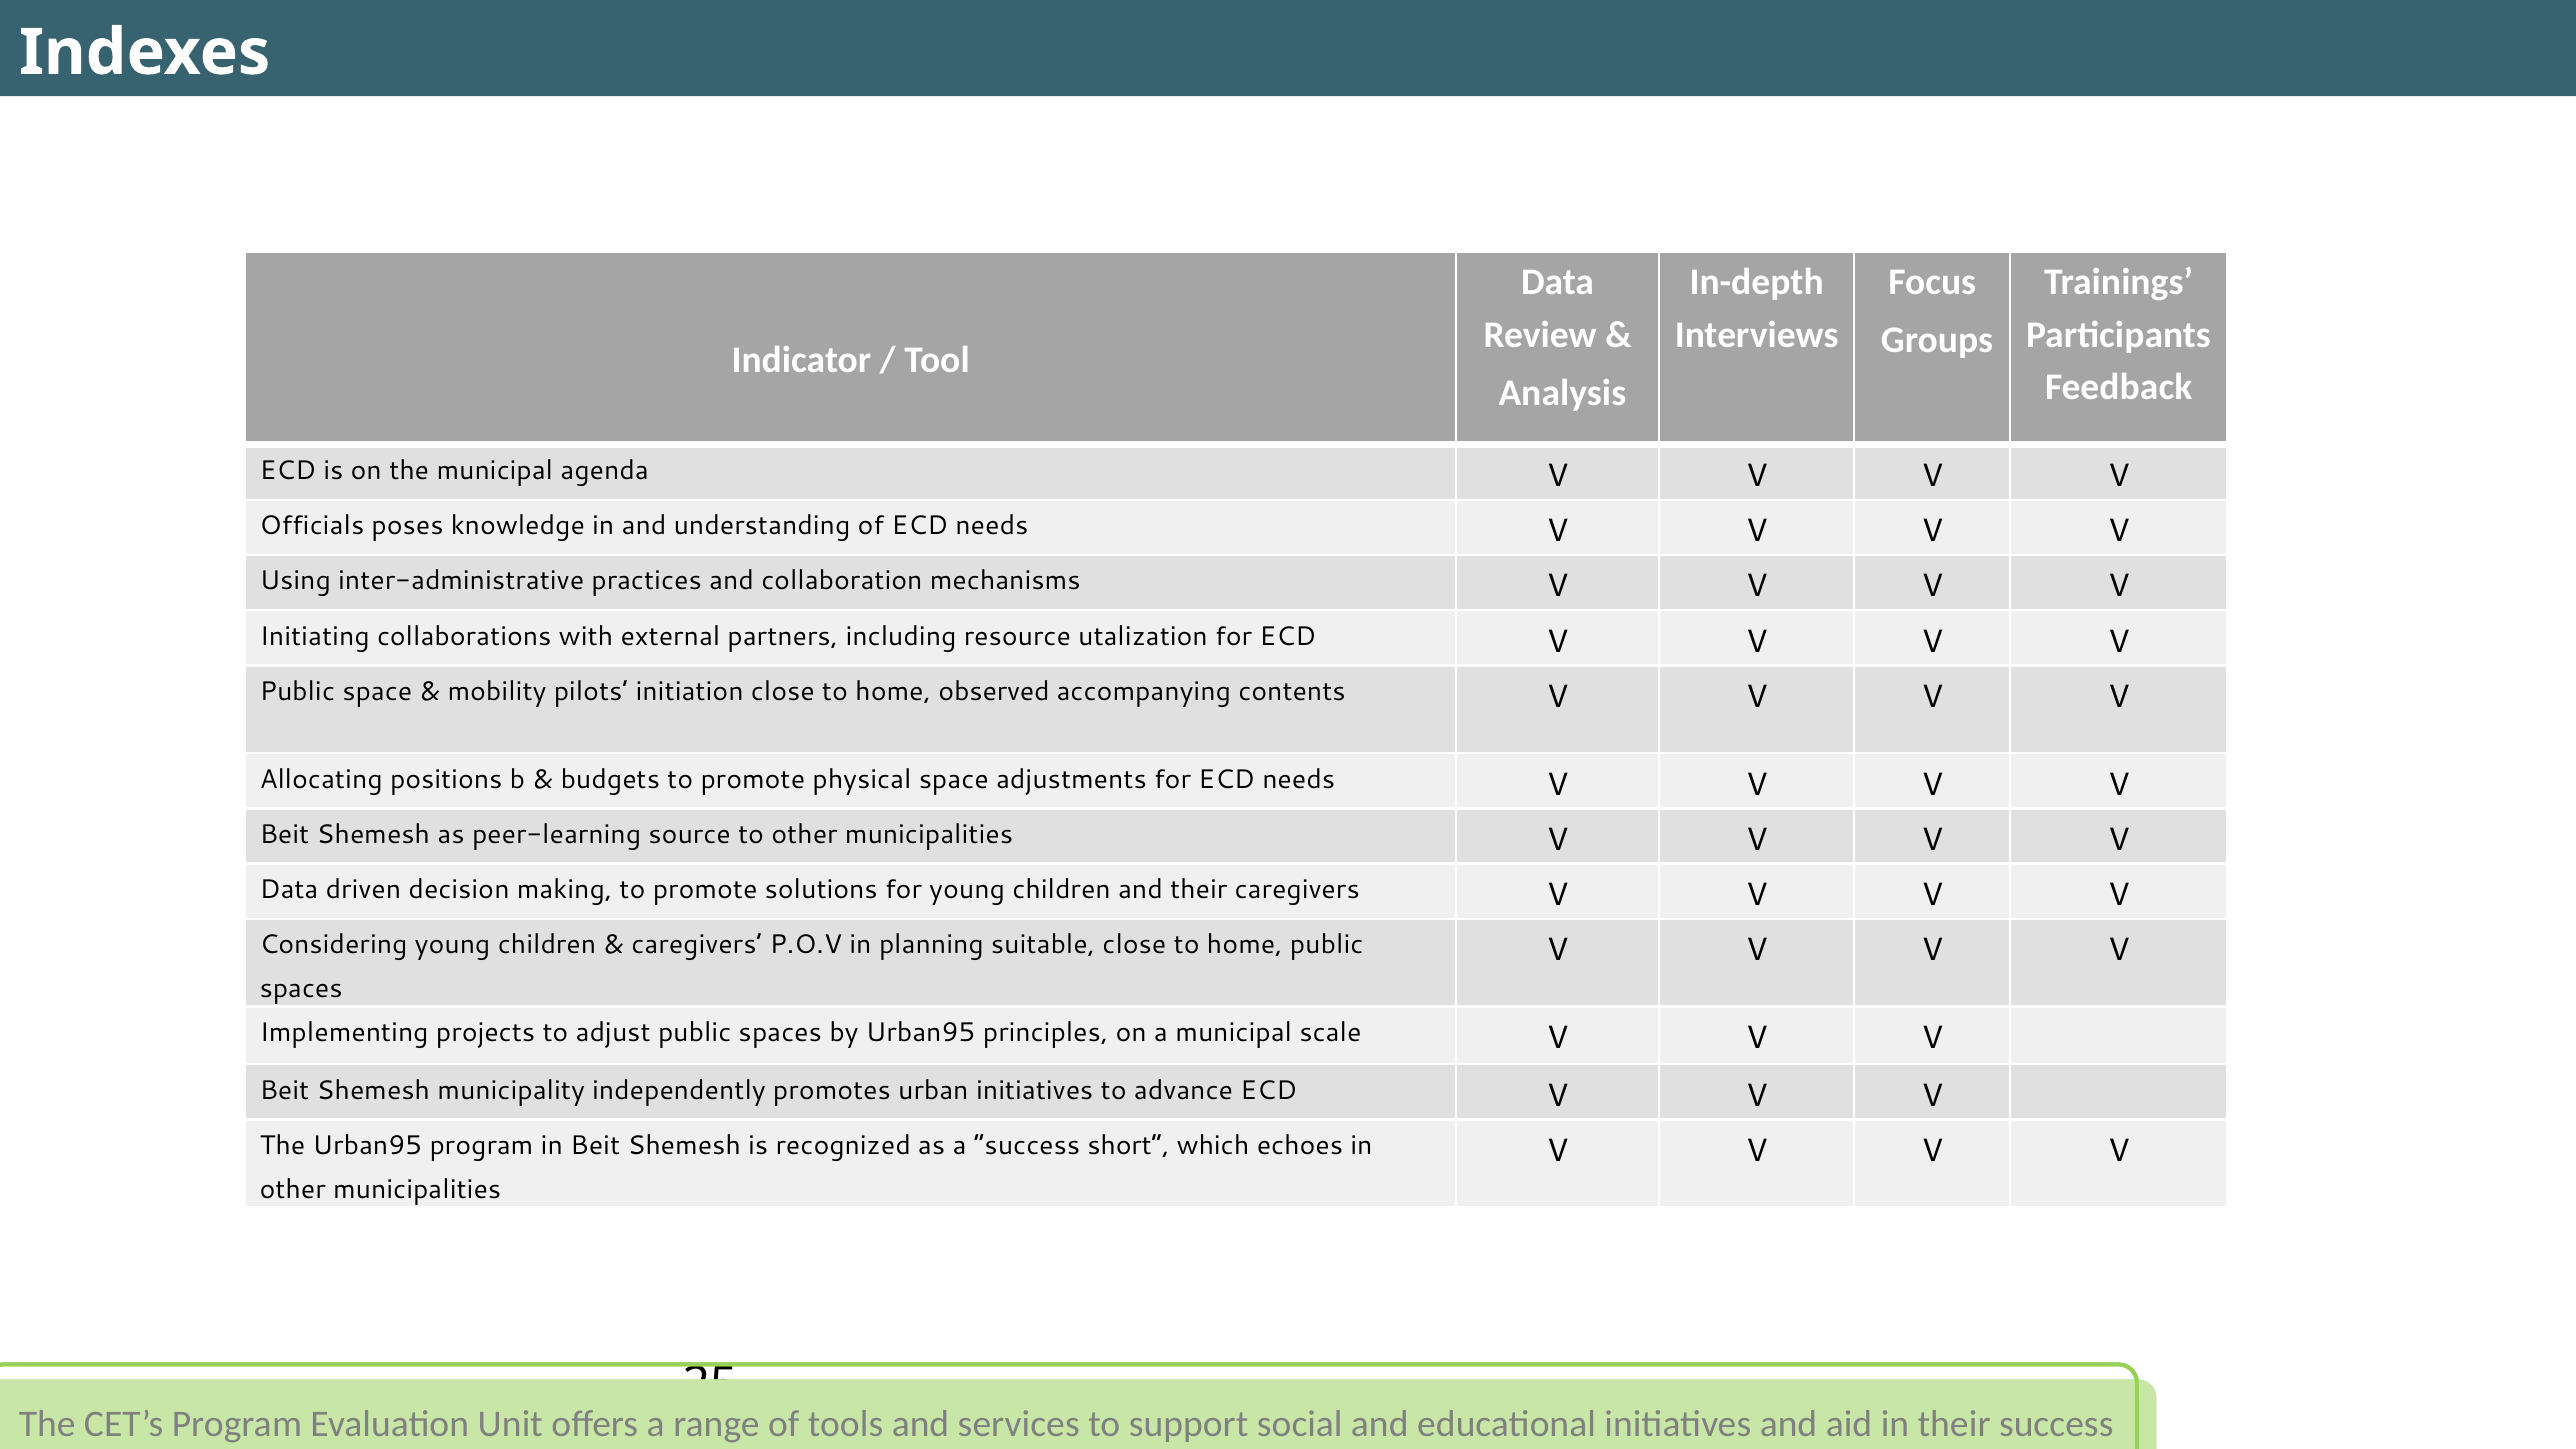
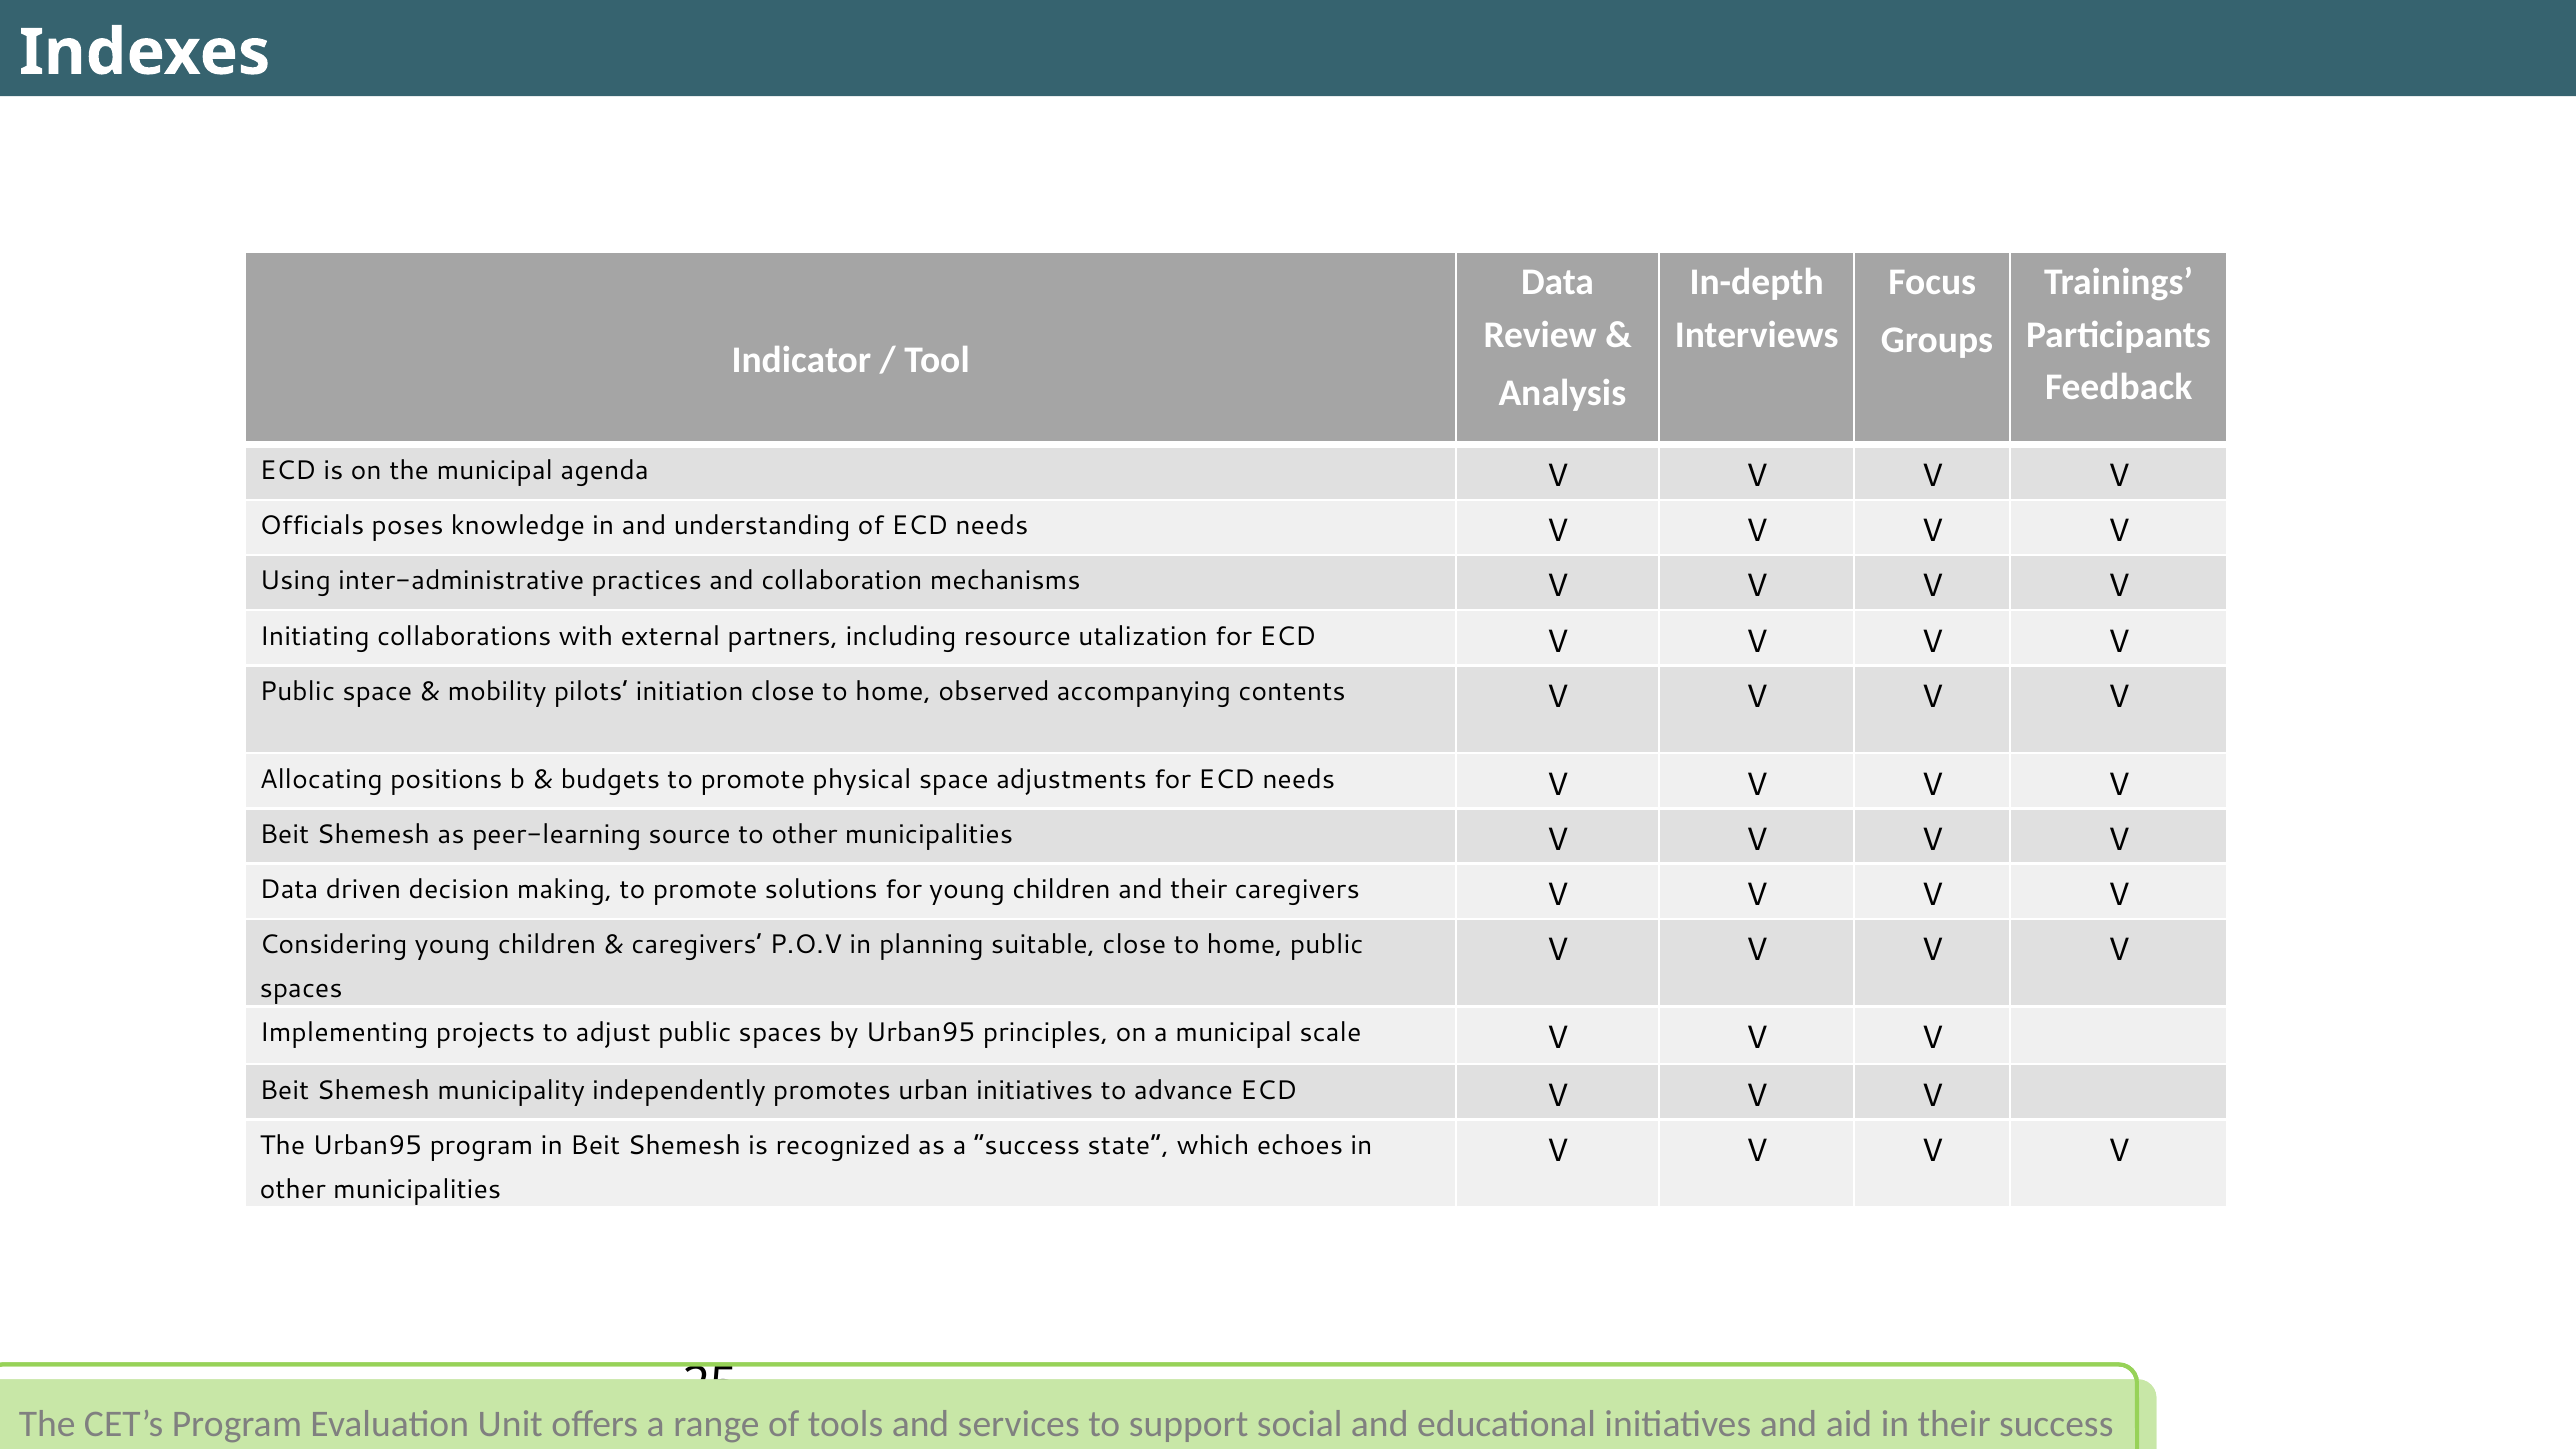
short: short -> state
